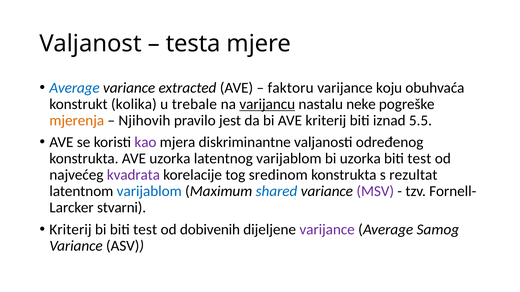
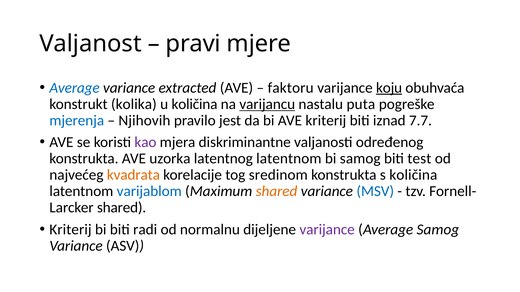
testa: testa -> pravi
koju underline: none -> present
u trebale: trebale -> količina
neke: neke -> puta
mjerenja colour: orange -> blue
5.5: 5.5 -> 7.7
latentnog varijablom: varijablom -> latentnom
bi uzorka: uzorka -> samog
kvadrata colour: purple -> orange
s rezultat: rezultat -> količina
shared at (277, 192) colour: blue -> orange
MSV colour: purple -> blue
stvarni at (122, 208): stvarni -> shared
bi biti test: test -> radi
dobivenih: dobivenih -> normalnu
